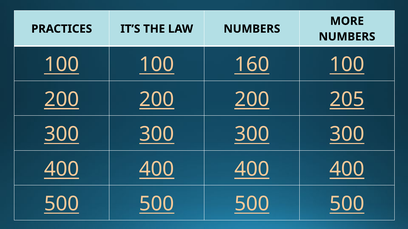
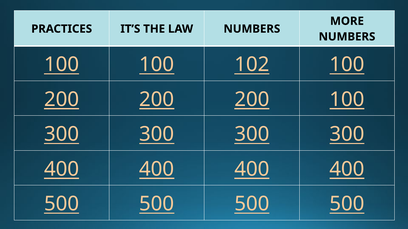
160: 160 -> 102
200 205: 205 -> 100
